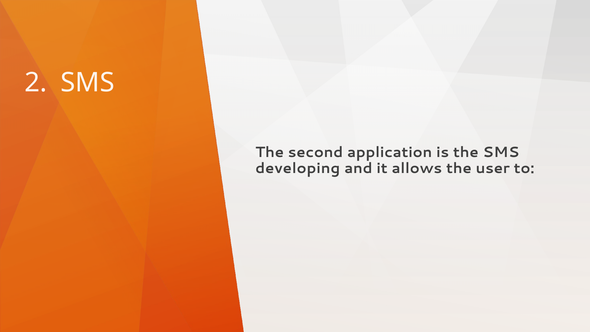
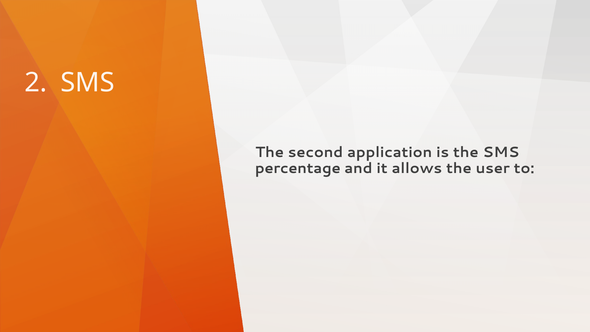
developing: developing -> percentage
